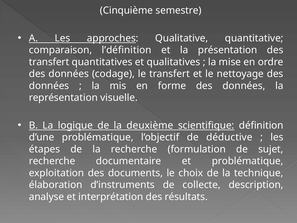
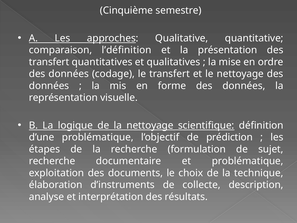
la deuxième: deuxième -> nettoyage
déductive: déductive -> prédiction
